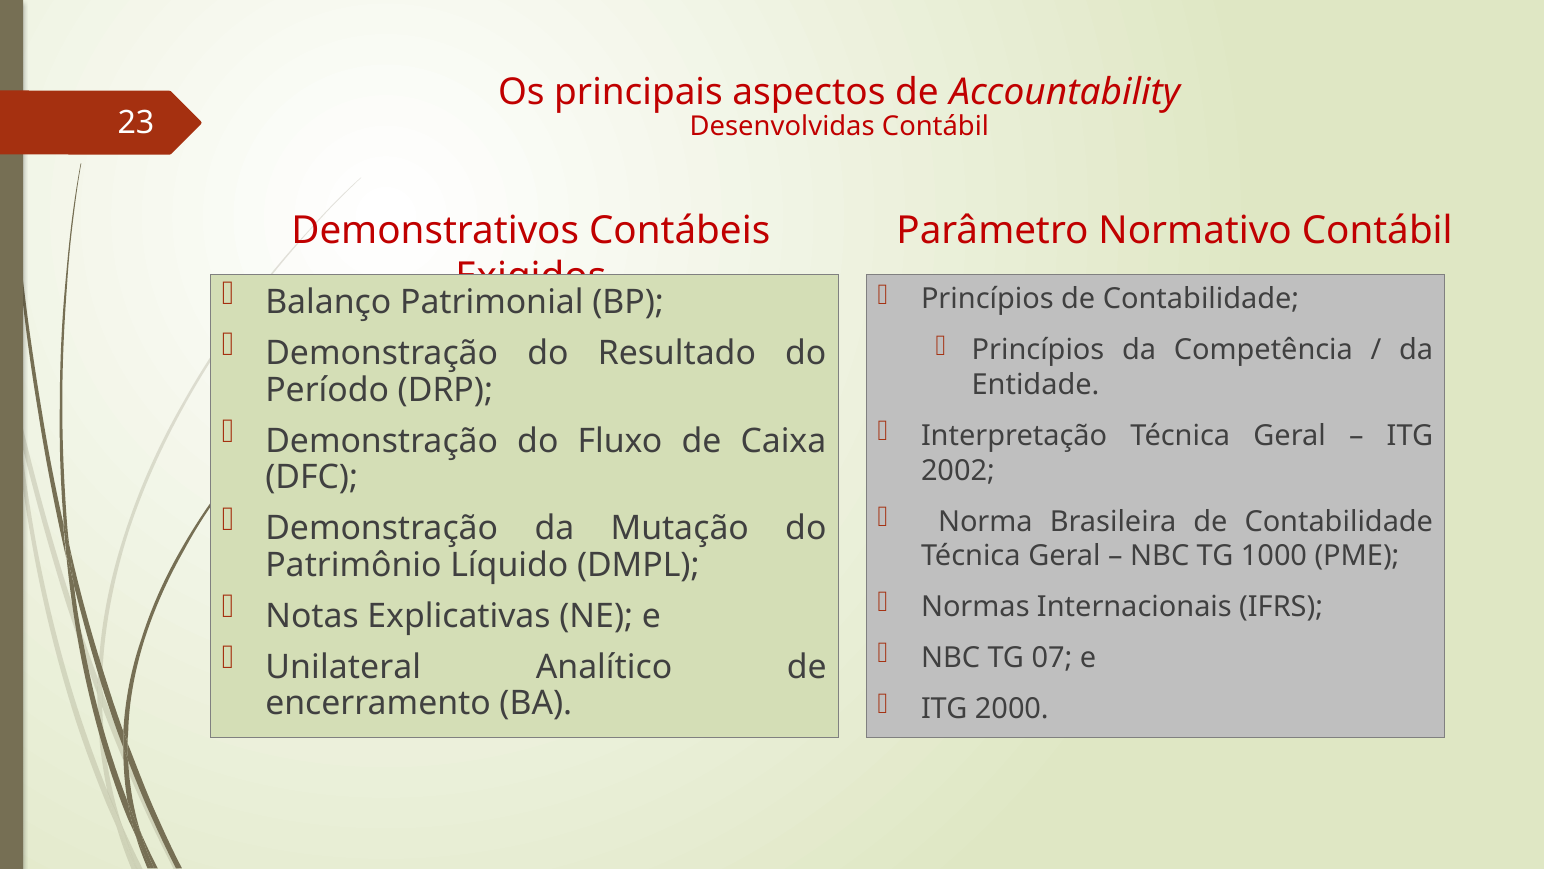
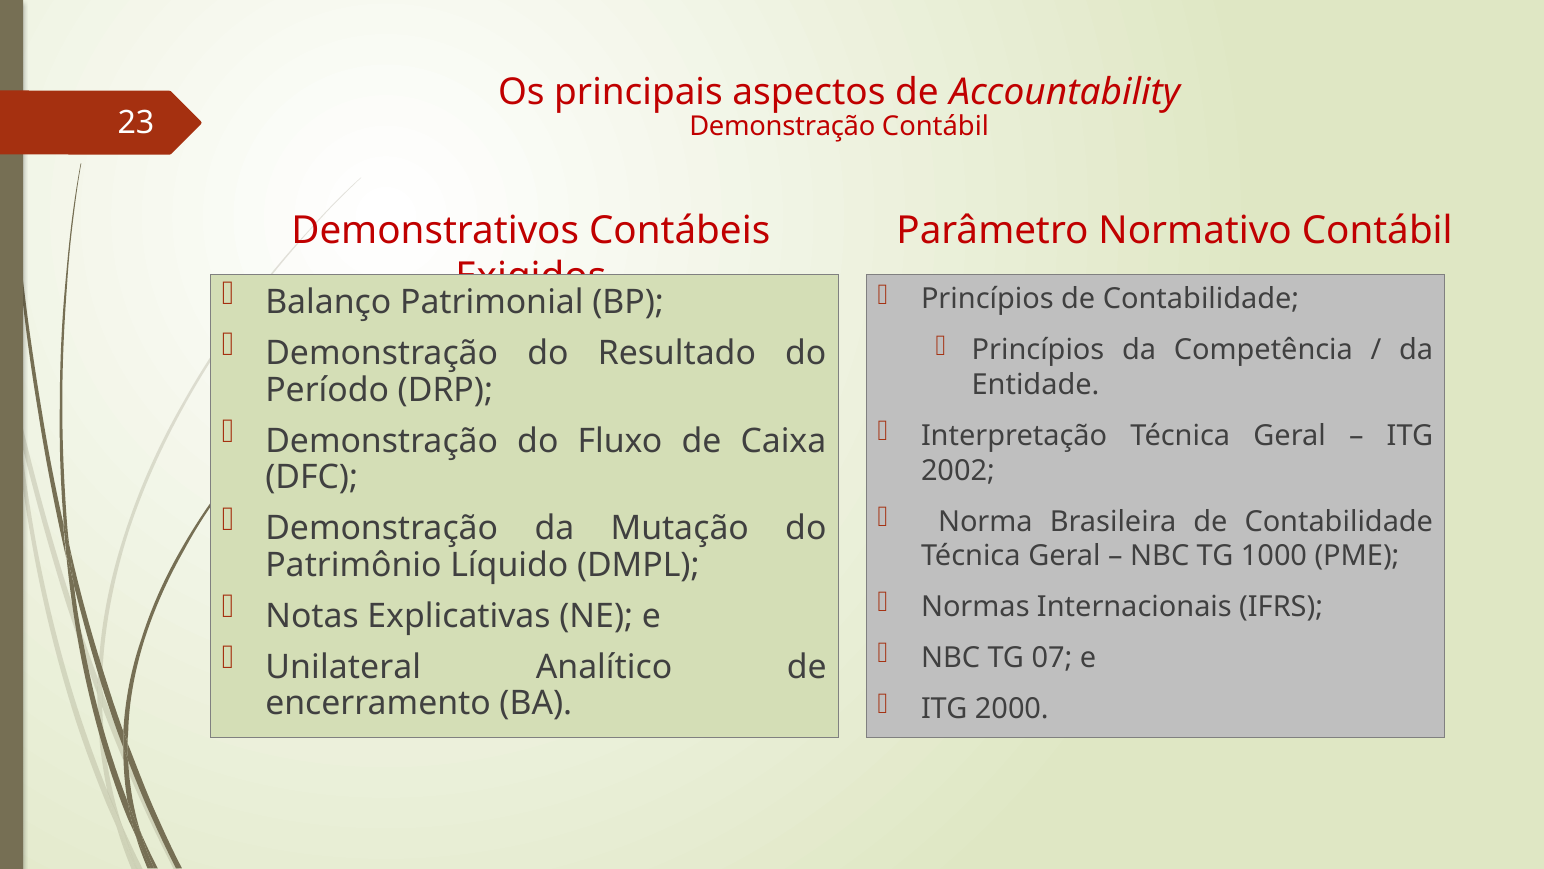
Desenvolvidas at (782, 126): Desenvolvidas -> Demonstração
